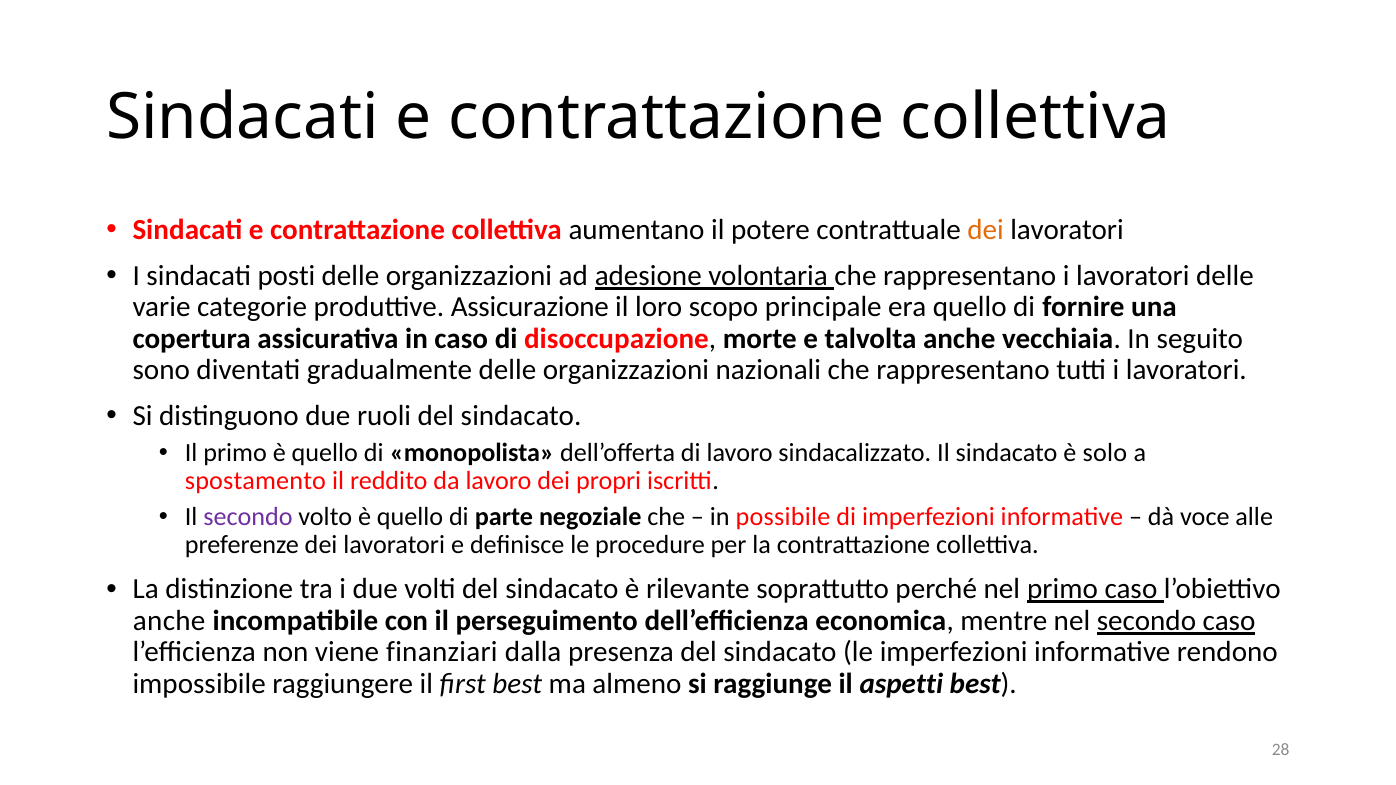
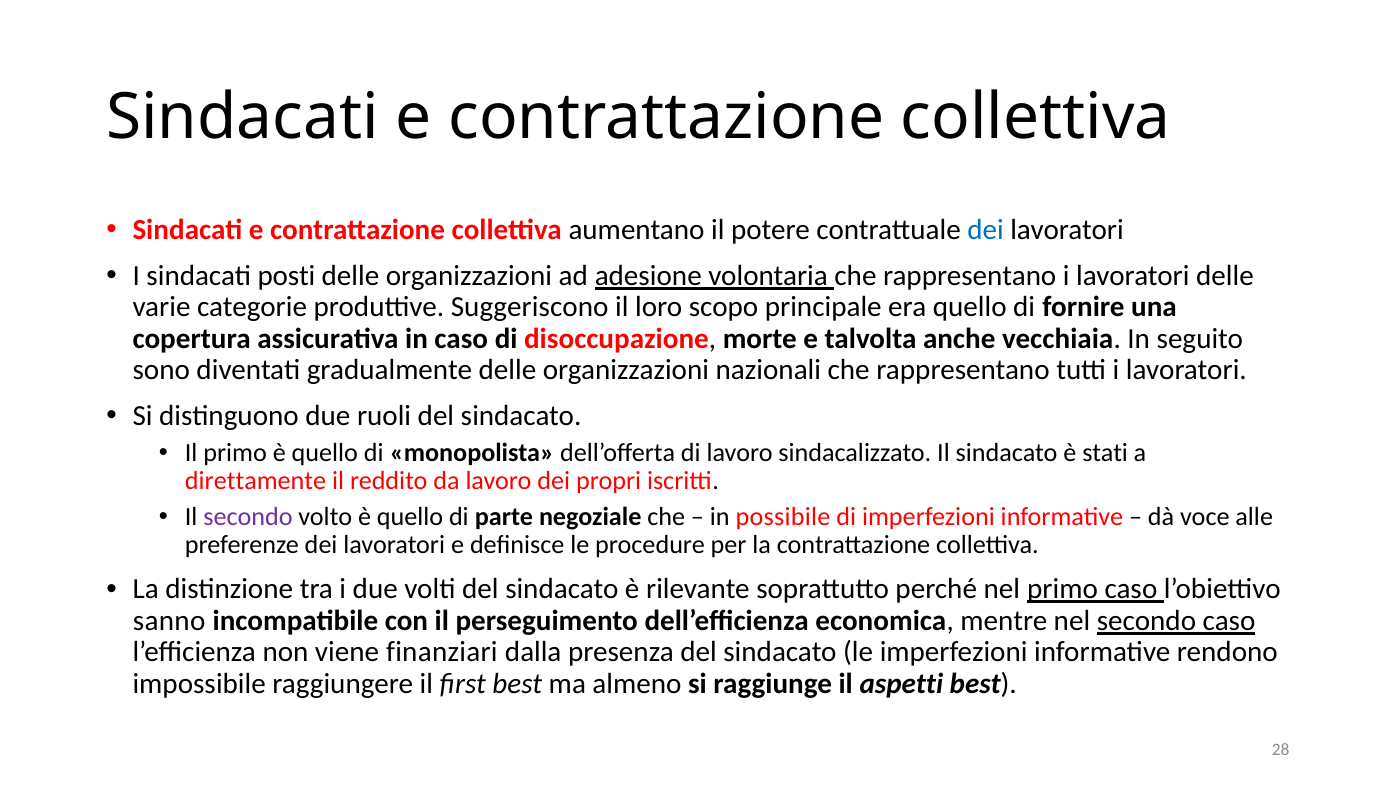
dei at (986, 230) colour: orange -> blue
Assicurazione: Assicurazione -> Suggeriscono
solo: solo -> stati
spostamento: spostamento -> direttamente
anche at (169, 621): anche -> sanno
